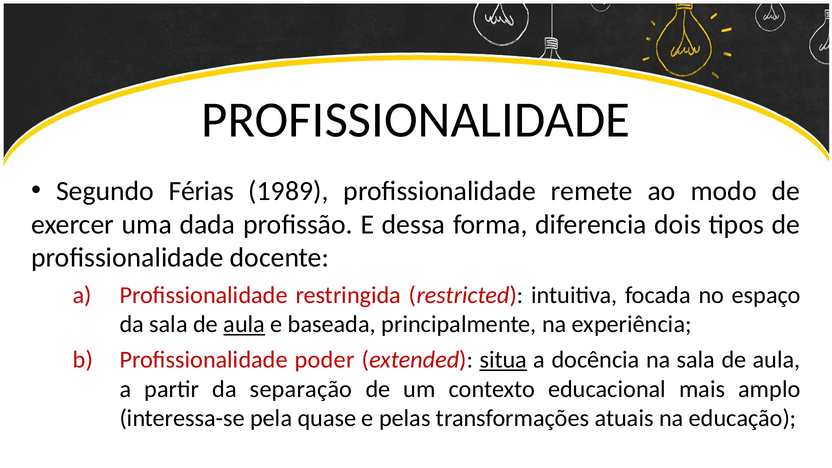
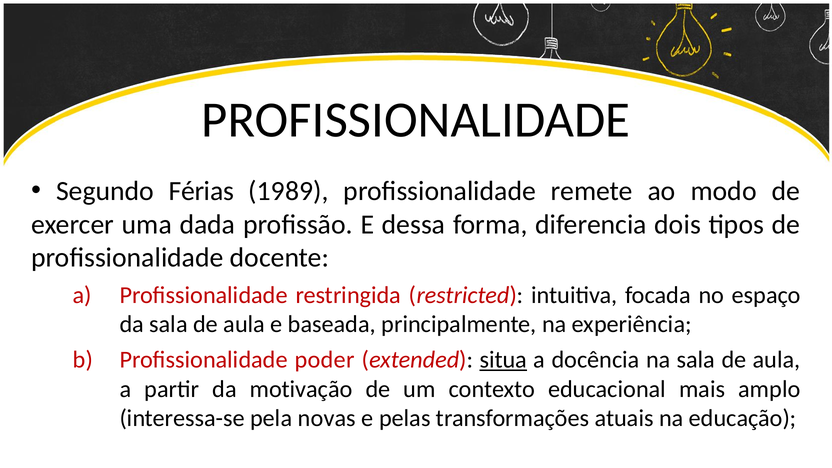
aula at (244, 324) underline: present -> none
separação: separação -> motivação
quase: quase -> novas
